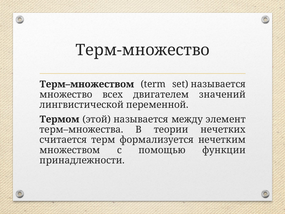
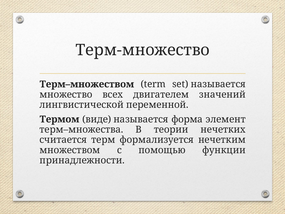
этой: этой -> виде
между: между -> форма
